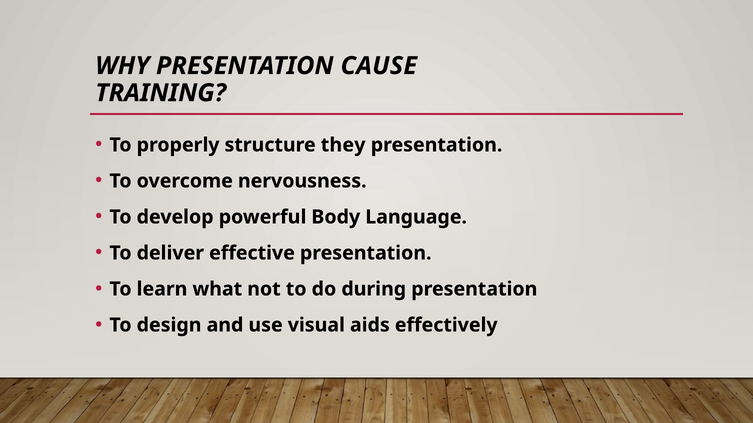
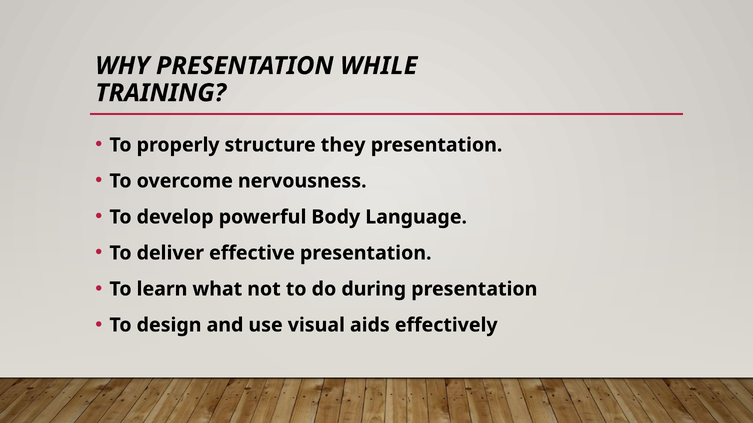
CAUSE: CAUSE -> WHILE
